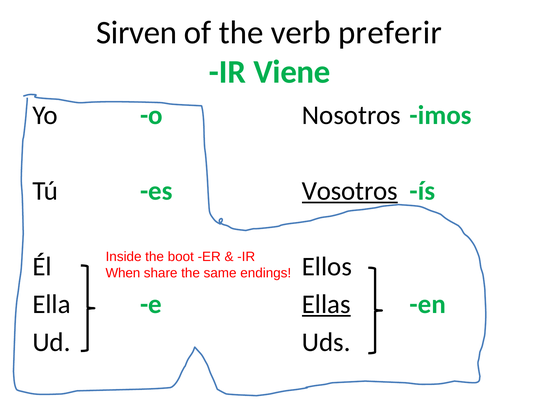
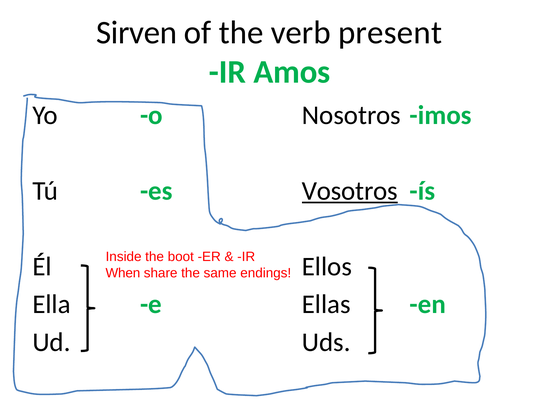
preferir: preferir -> present
Viene: Viene -> Amos
Ellas underline: present -> none
